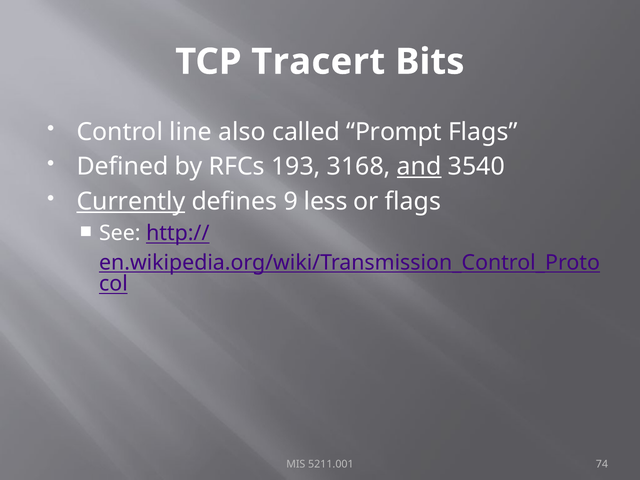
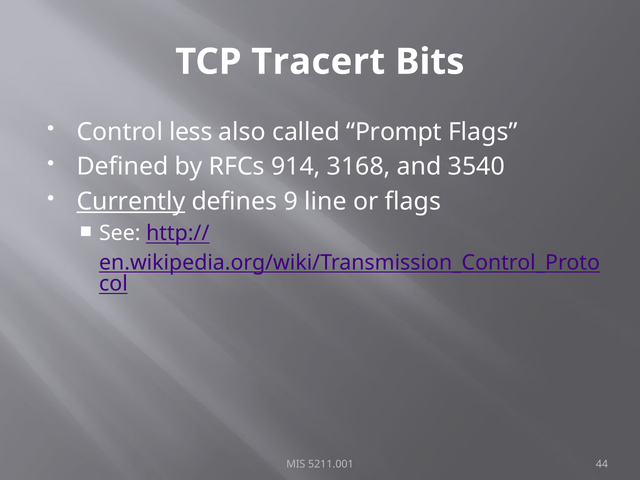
line: line -> less
193: 193 -> 914
and underline: present -> none
less: less -> line
74: 74 -> 44
